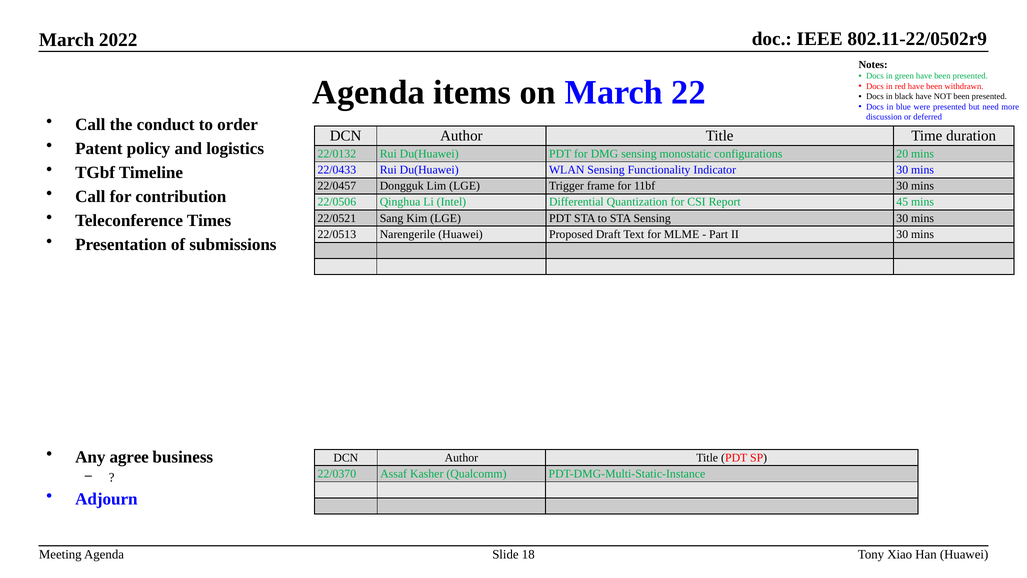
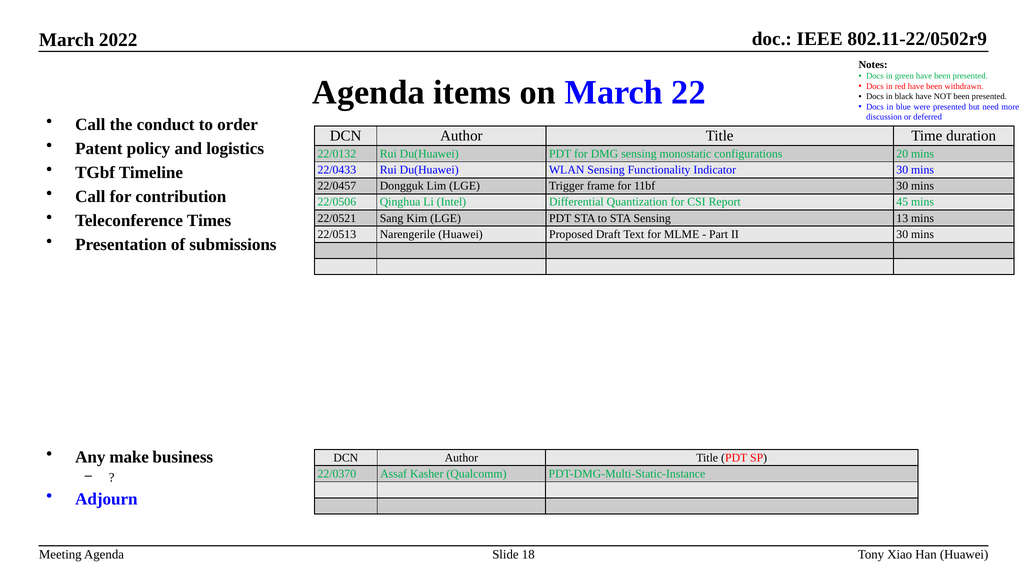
Sensing 30: 30 -> 13
agree: agree -> make
